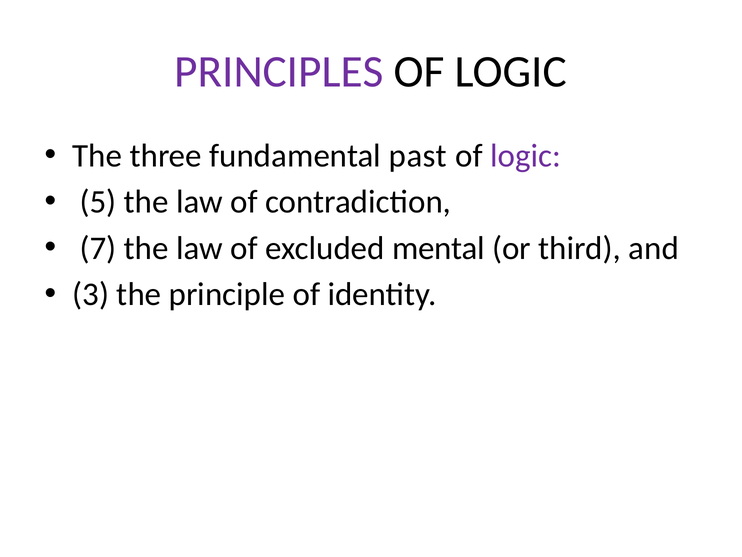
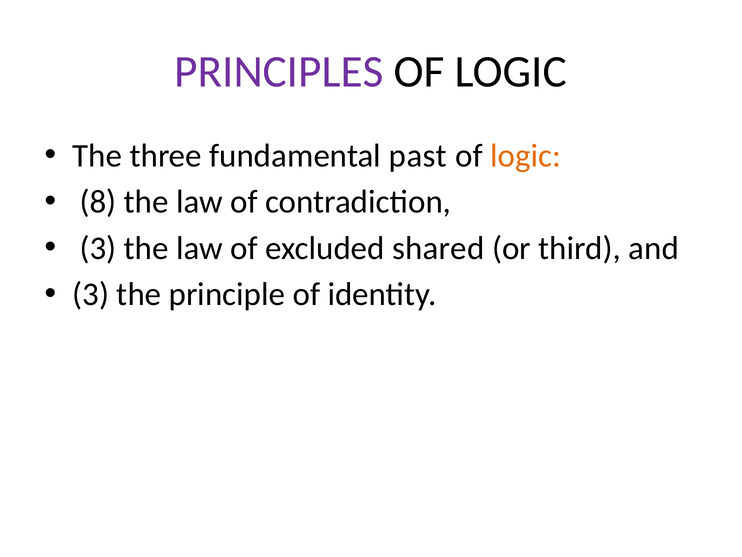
logic at (526, 156) colour: purple -> orange
5: 5 -> 8
7 at (98, 248): 7 -> 3
mental: mental -> shared
